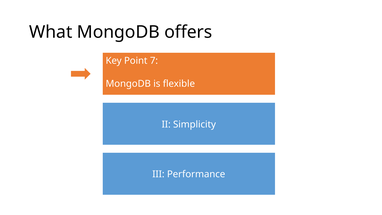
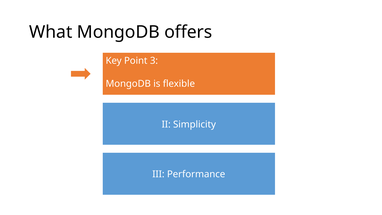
7: 7 -> 3
